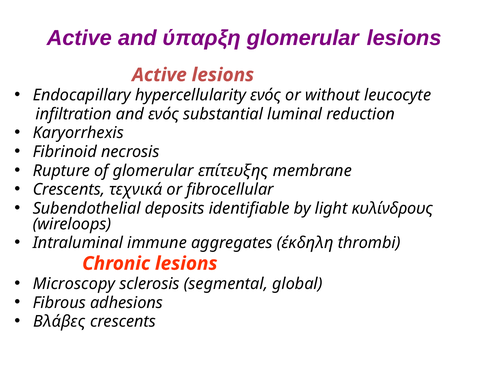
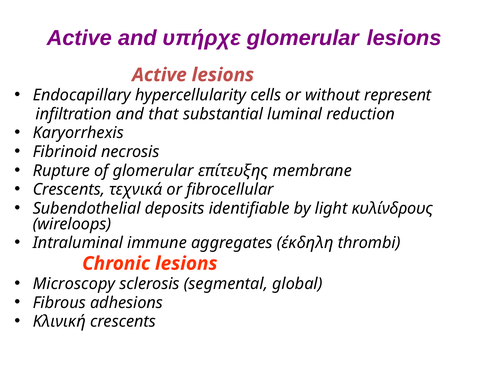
ύπαρξη: ύπαρξη -> υπήρχε
hypercellularity ενός: ενός -> cells
leucocyte: leucocyte -> represent
and ενός: ενός -> that
Βλάβες: Βλάβες -> Κλινική
